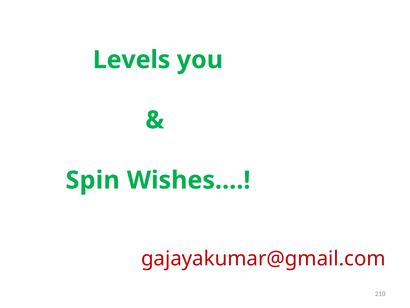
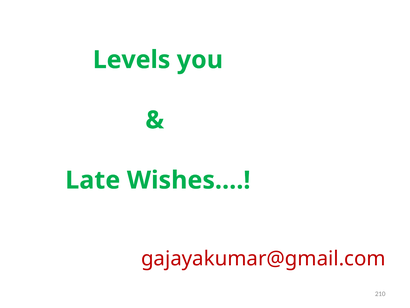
Spin: Spin -> Late
